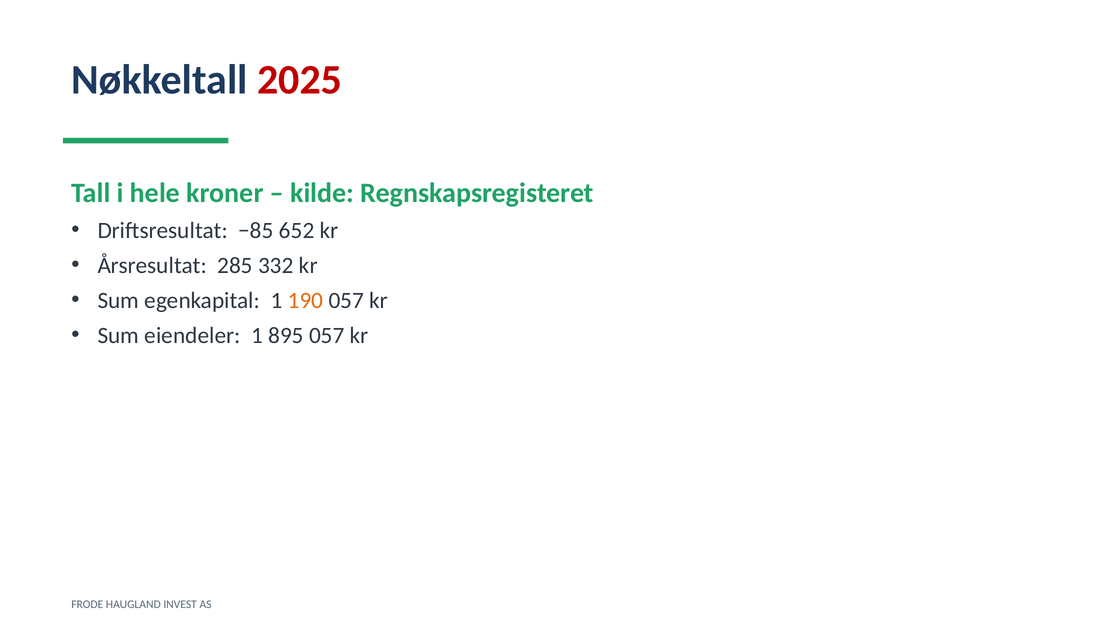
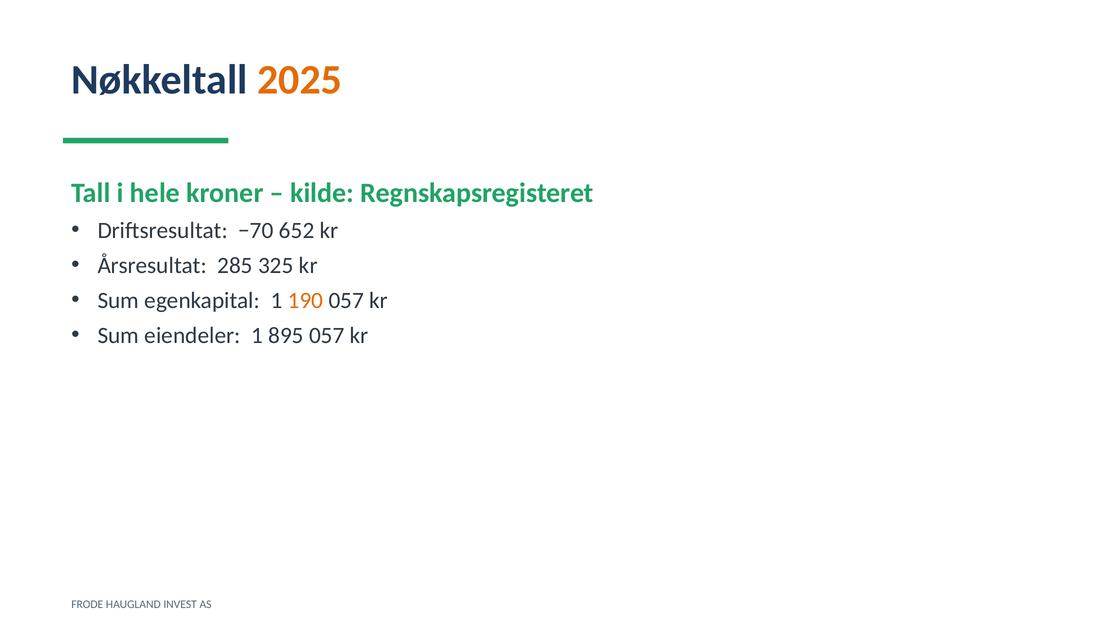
2025 colour: red -> orange
−85: −85 -> −70
332: 332 -> 325
